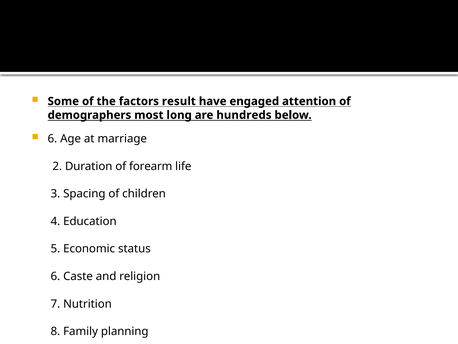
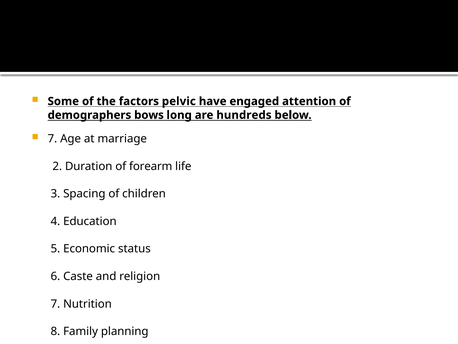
result: result -> pelvic
most: most -> bows
6 at (52, 139): 6 -> 7
